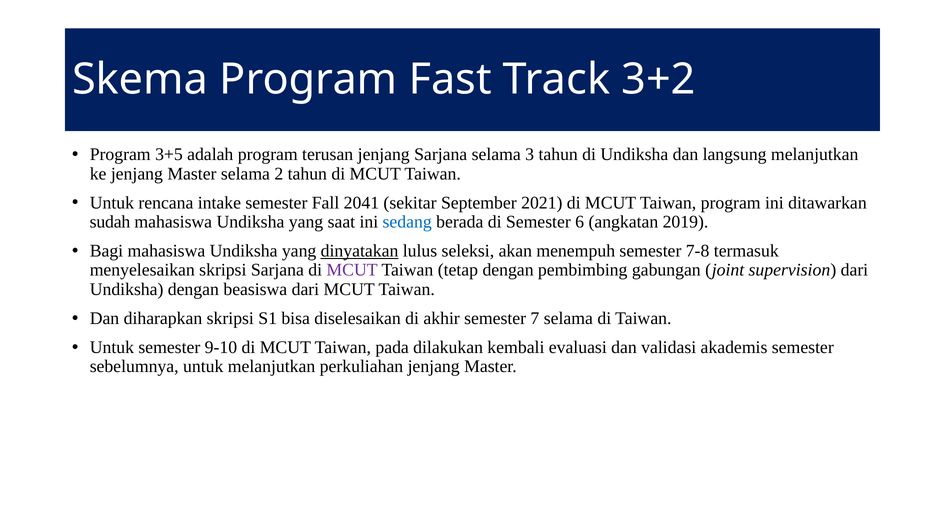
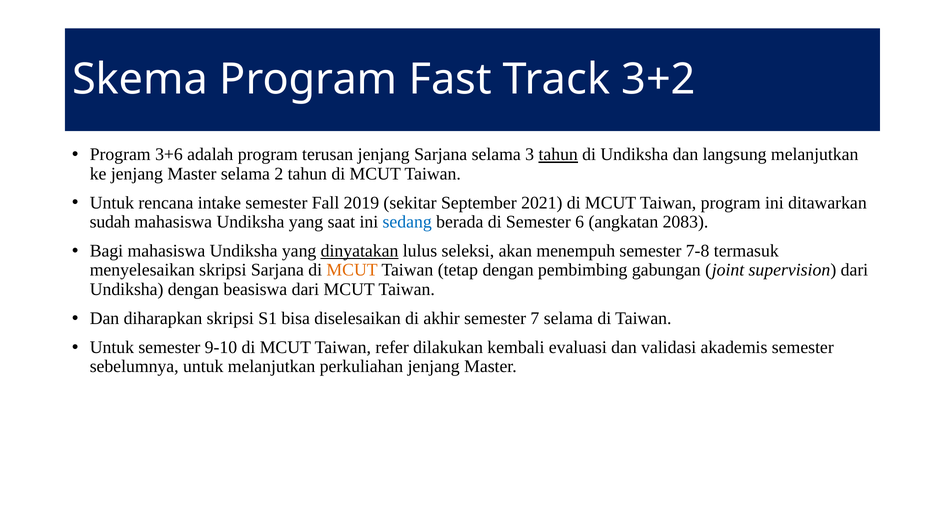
3+5: 3+5 -> 3+6
tahun at (558, 155) underline: none -> present
2041: 2041 -> 2019
2019: 2019 -> 2083
MCUT at (352, 270) colour: purple -> orange
pada: pada -> refer
